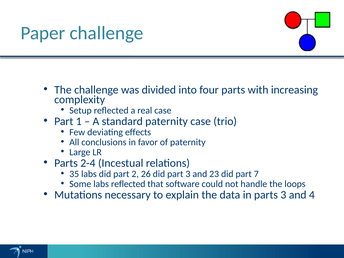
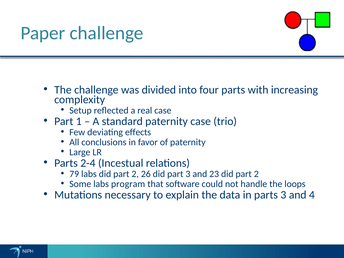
35: 35 -> 79
23 did part 7: 7 -> 2
labs reflected: reflected -> program
